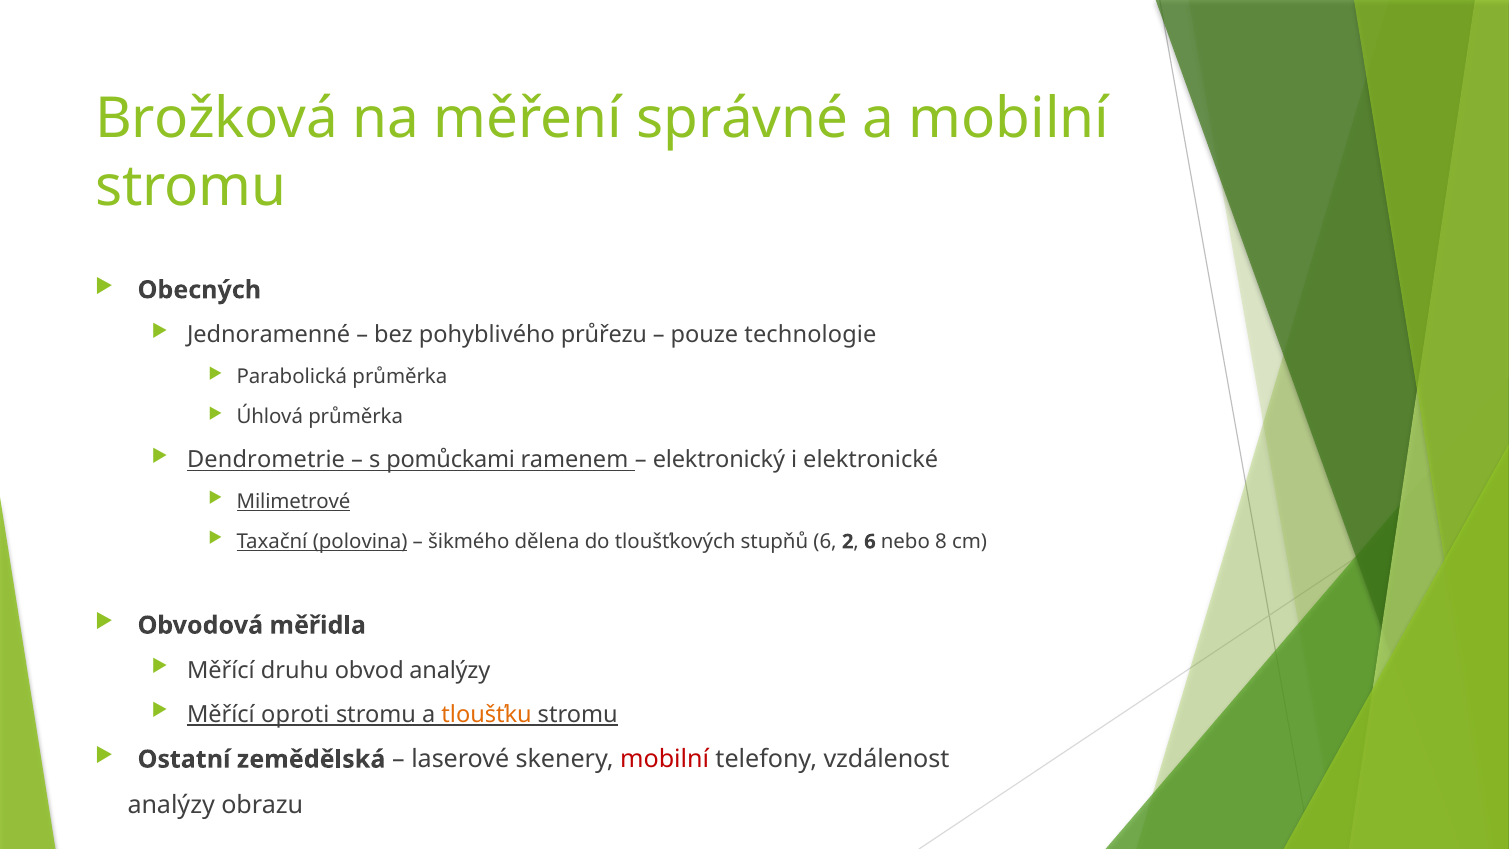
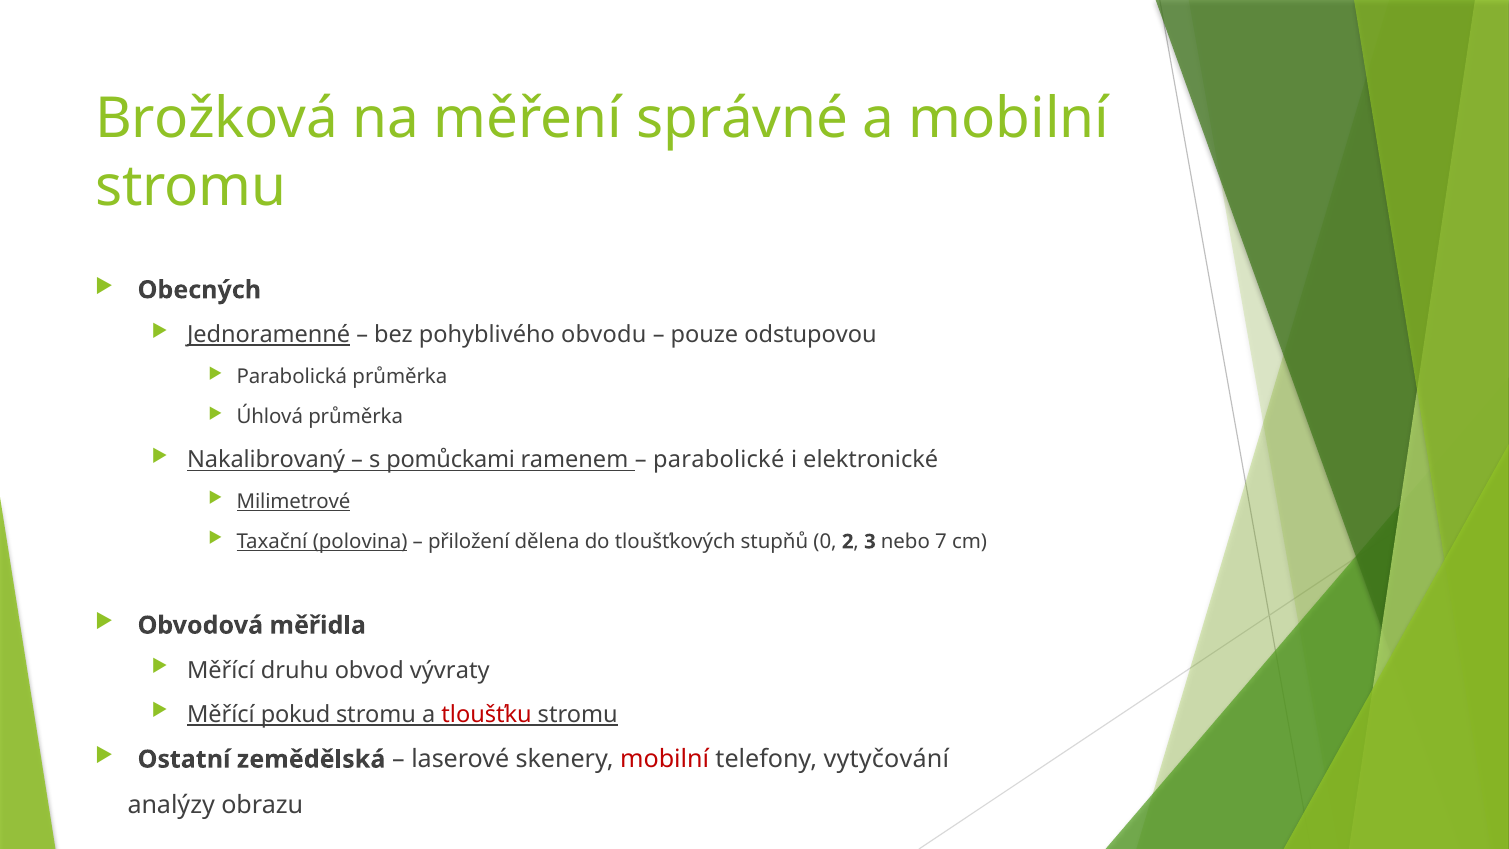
Jednoramenné underline: none -> present
průřezu: průřezu -> obvodu
technologie: technologie -> odstupovou
Dendrometrie: Dendrometrie -> Nakalibrovaný
elektronický: elektronický -> parabolické
šikmého: šikmého -> přiložení
stupňů 6: 6 -> 0
2 6: 6 -> 3
8: 8 -> 7
obvod analýzy: analýzy -> vývraty
oproti: oproti -> pokud
tloušťku colour: orange -> red
vzdálenost: vzdálenost -> vytyčování
